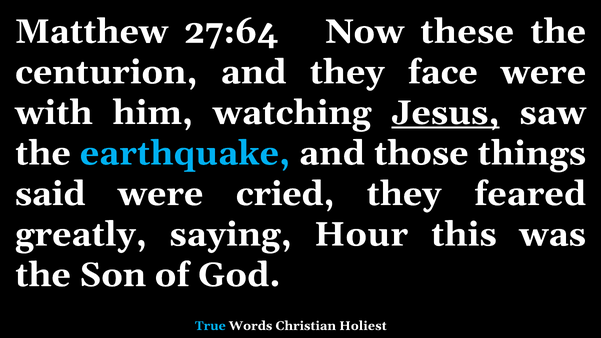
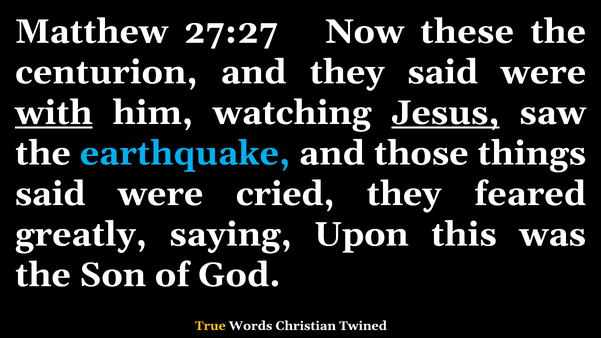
27:64: 27:64 -> 27:27
they face: face -> said
with underline: none -> present
Hour: Hour -> Upon
True colour: light blue -> yellow
Holiest: Holiest -> Twined
